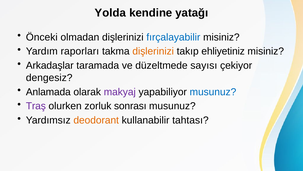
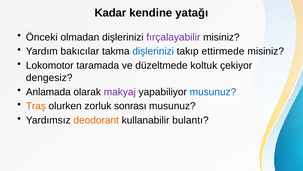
Yolda: Yolda -> Kadar
fırçalayabilir colour: blue -> purple
raporları: raporları -> bakıcılar
dişlerinizi at (153, 51) colour: orange -> blue
ehliyetiniz: ehliyetiniz -> ettirmede
Arkadaşlar: Arkadaşlar -> Lokomotor
sayısı: sayısı -> koltuk
Traş colour: purple -> orange
tahtası: tahtası -> bulantı
